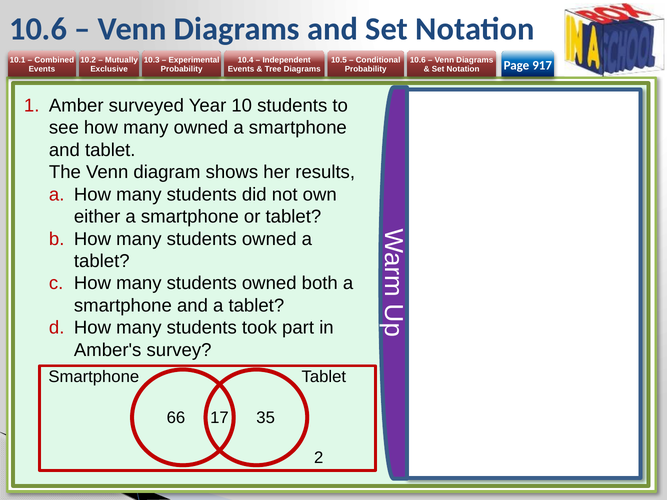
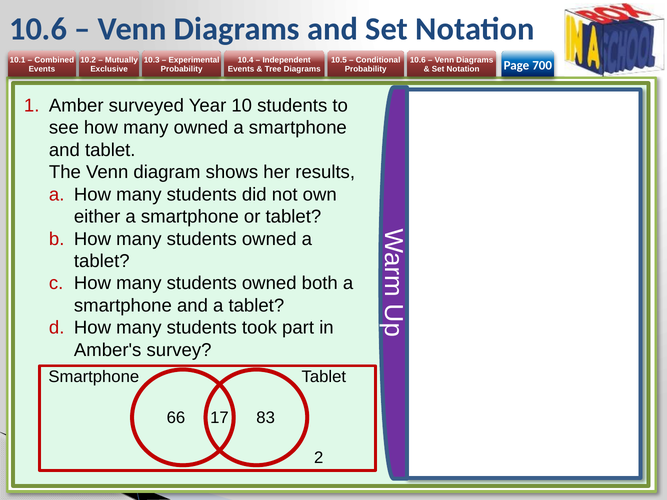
917: 917 -> 700
35: 35 -> 83
